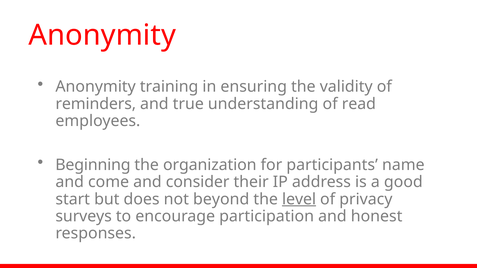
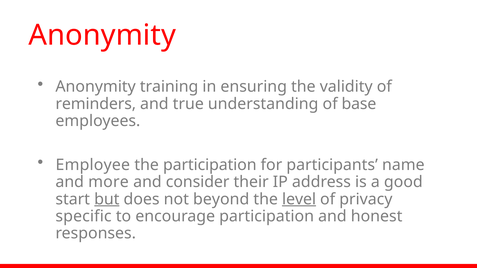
read: read -> base
Beginning: Beginning -> Employee
the organization: organization -> participation
come: come -> more
but underline: none -> present
surveys: surveys -> specific
